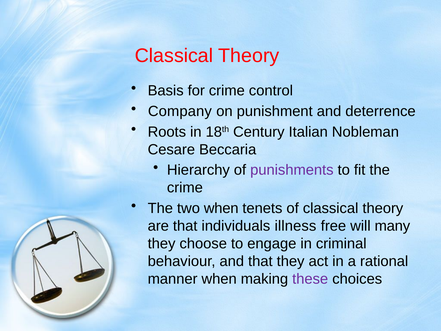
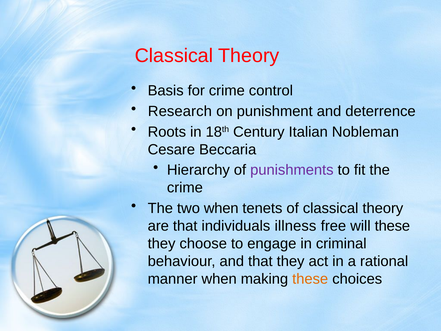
Company: Company -> Research
will many: many -> these
these at (310, 279) colour: purple -> orange
